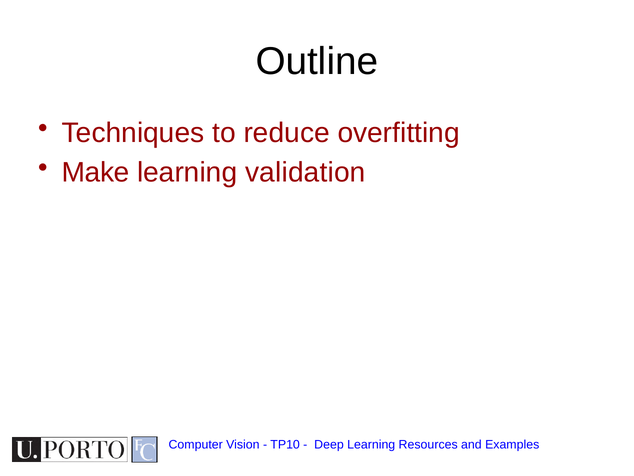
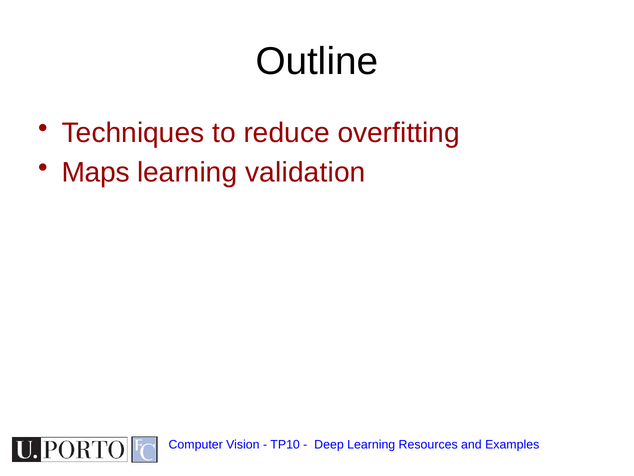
Make: Make -> Maps
